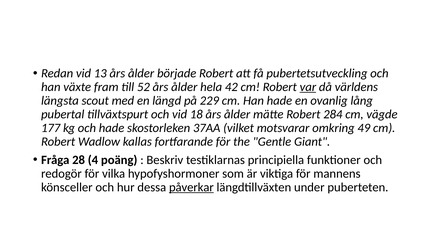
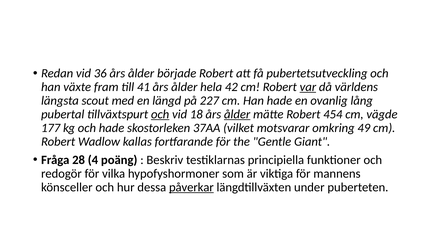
13: 13 -> 36
52: 52 -> 41
229: 229 -> 227
och at (160, 114) underline: none -> present
ålder at (237, 114) underline: none -> present
284: 284 -> 454
